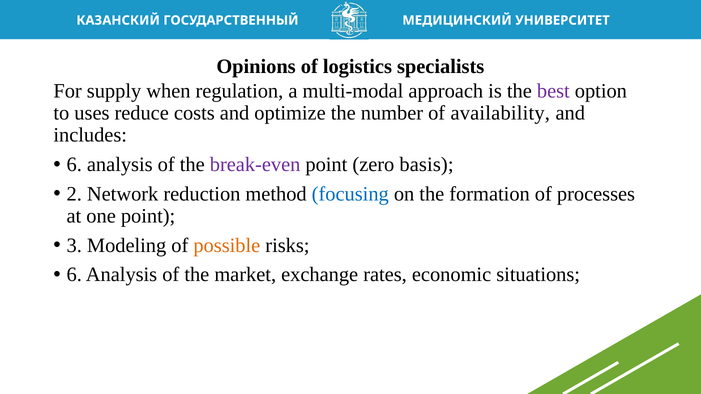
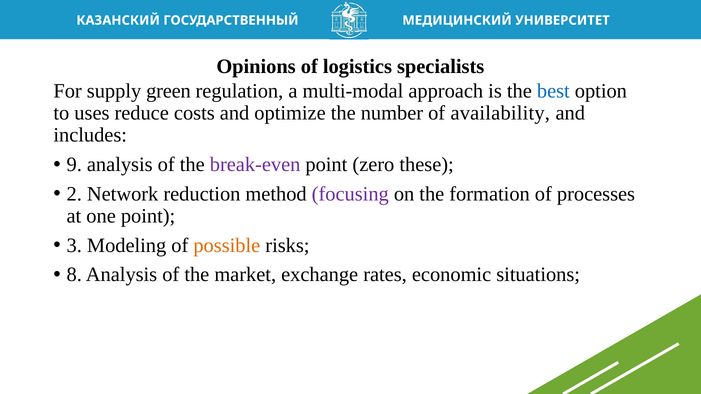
when: when -> green
best colour: purple -> blue
6 at (74, 165): 6 -> 9
basis: basis -> these
focusing colour: blue -> purple
6 at (74, 275): 6 -> 8
